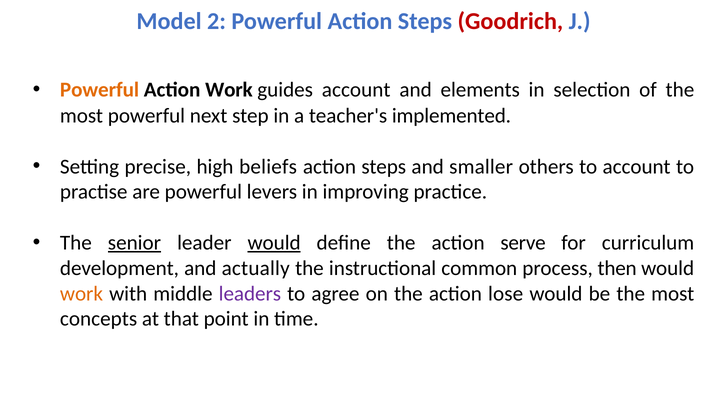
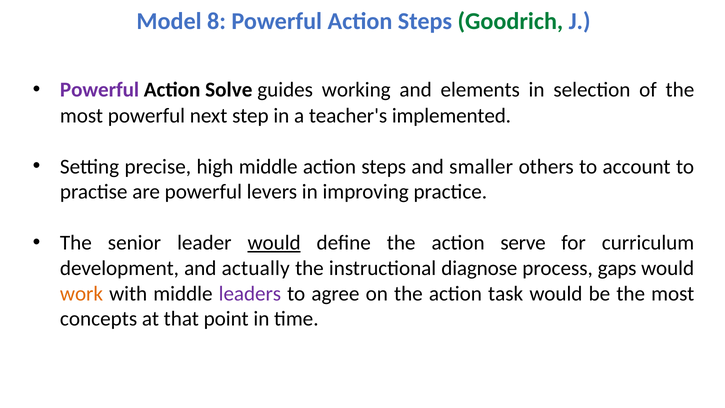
2: 2 -> 8
Goodrich colour: red -> green
Powerful at (100, 90) colour: orange -> purple
Action Work: Work -> Solve
guides account: account -> working
high beliefs: beliefs -> middle
senior underline: present -> none
common: common -> diagnose
then: then -> gaps
lose: lose -> task
